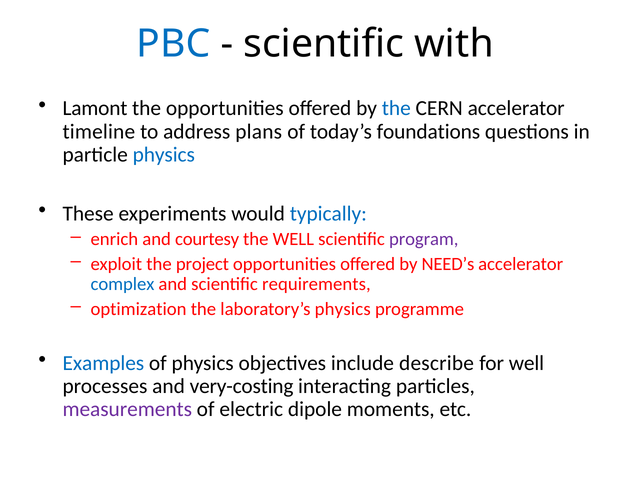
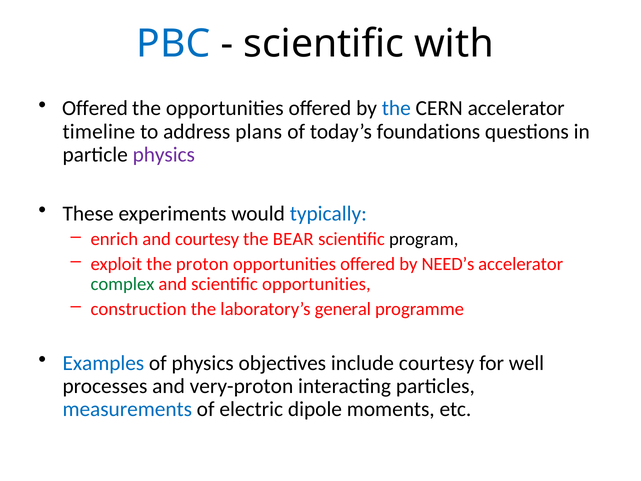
Lamont at (95, 108): Lamont -> Offered
physics at (164, 154) colour: blue -> purple
the WELL: WELL -> BEAR
program colour: purple -> black
project: project -> proton
complex colour: blue -> green
scientific requirements: requirements -> opportunities
optimization: optimization -> construction
laboratory’s physics: physics -> general
include describe: describe -> courtesy
very-costing: very-costing -> very-proton
measurements colour: purple -> blue
